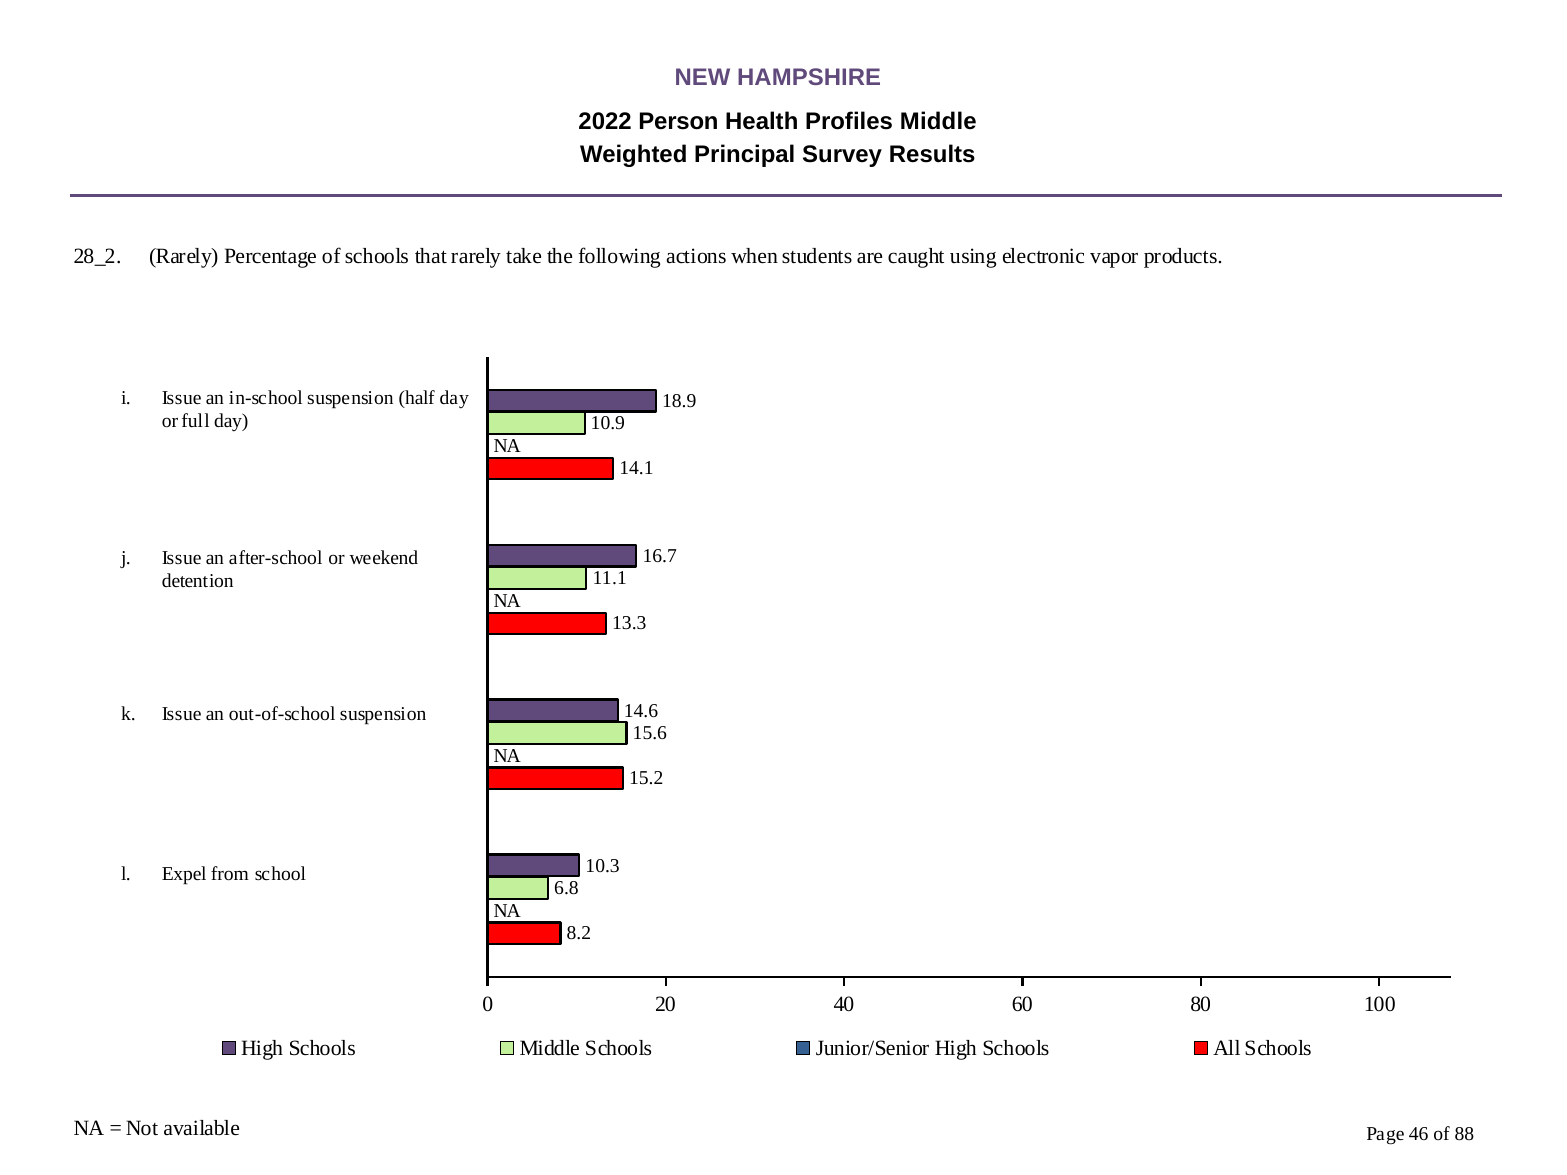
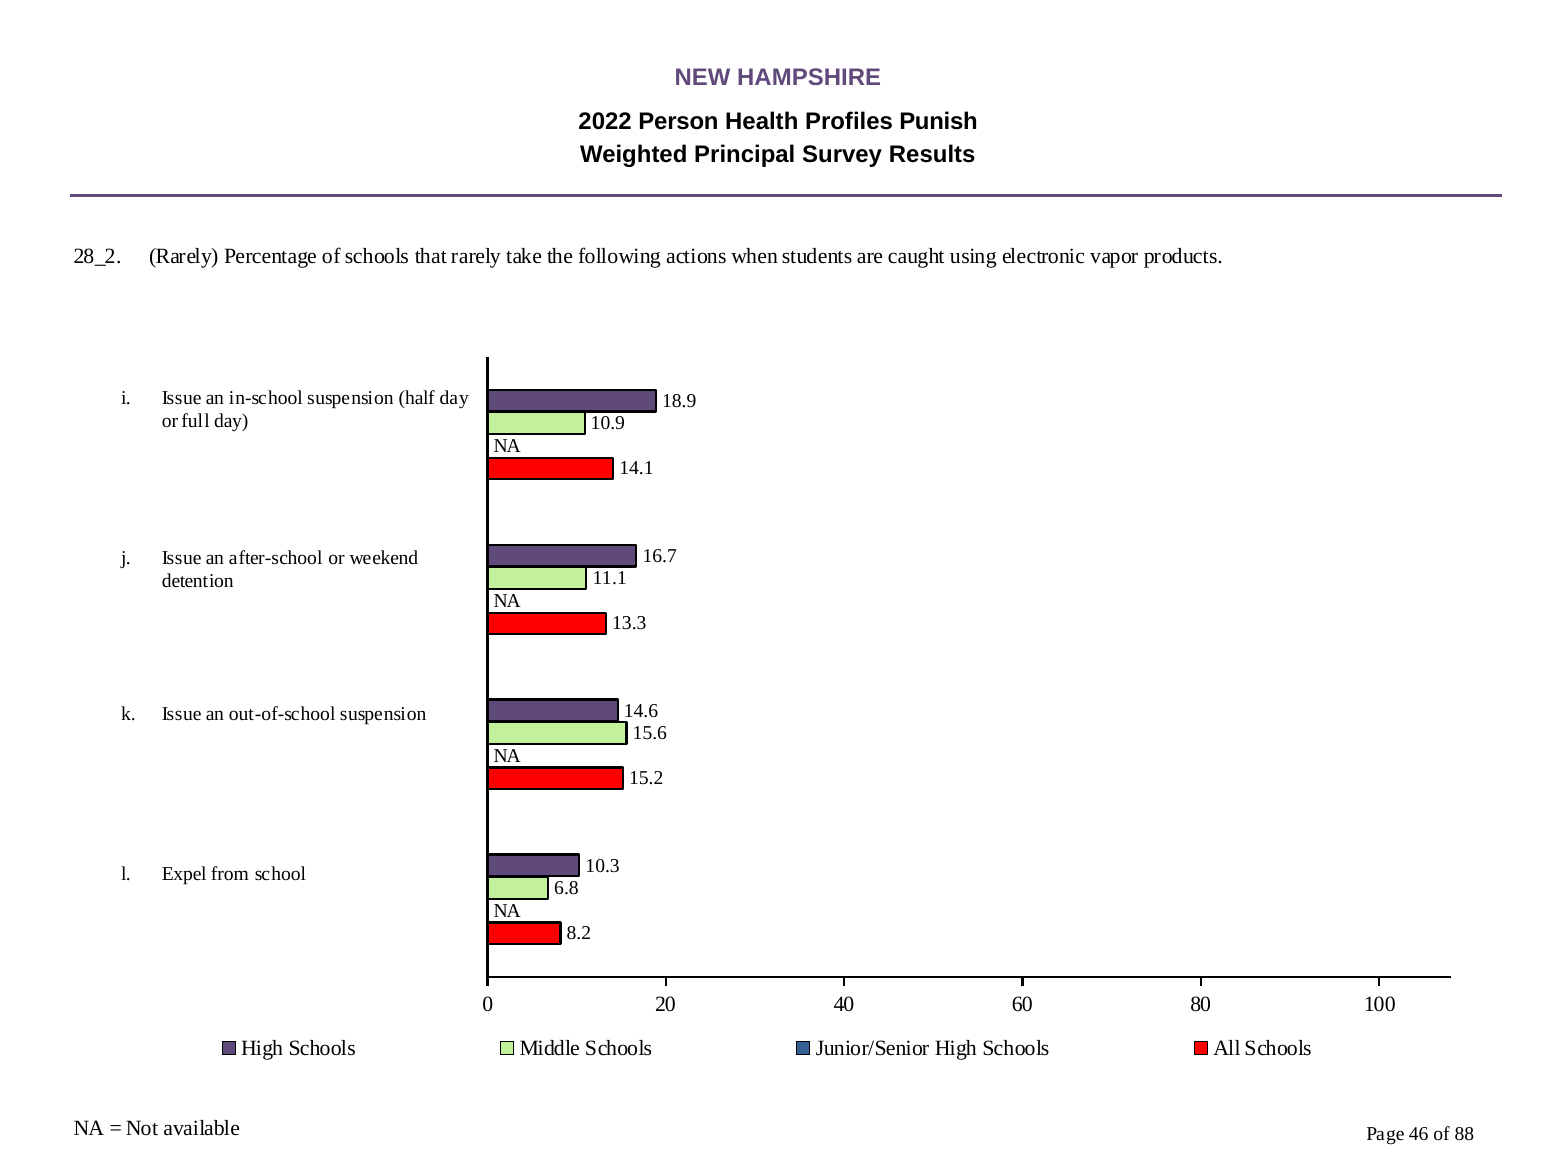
Profiles Middle: Middle -> Punish
